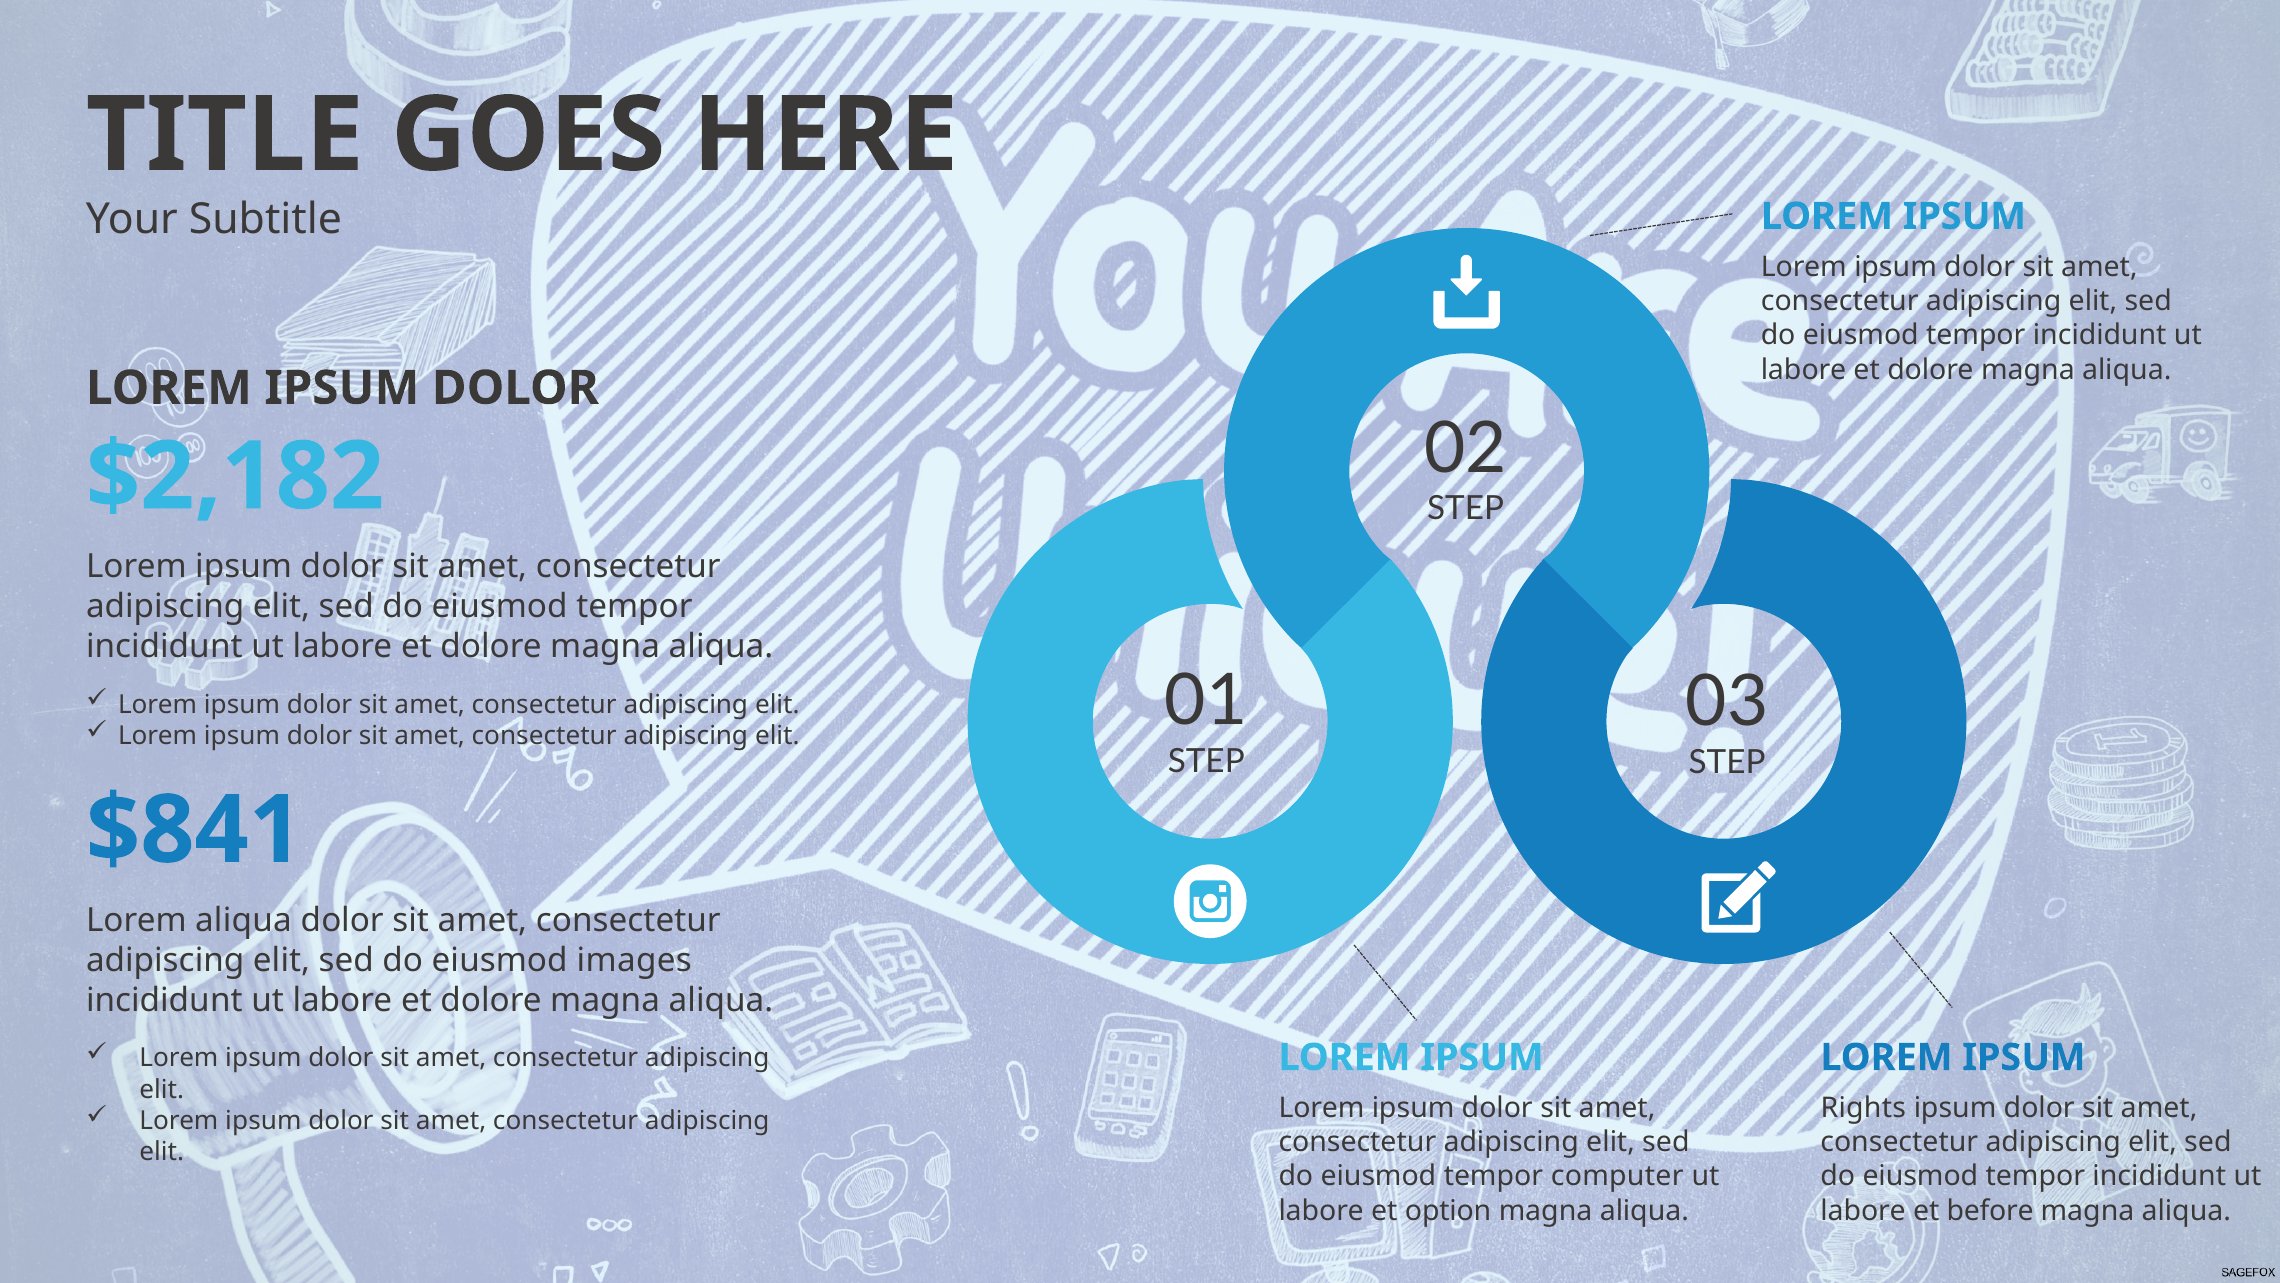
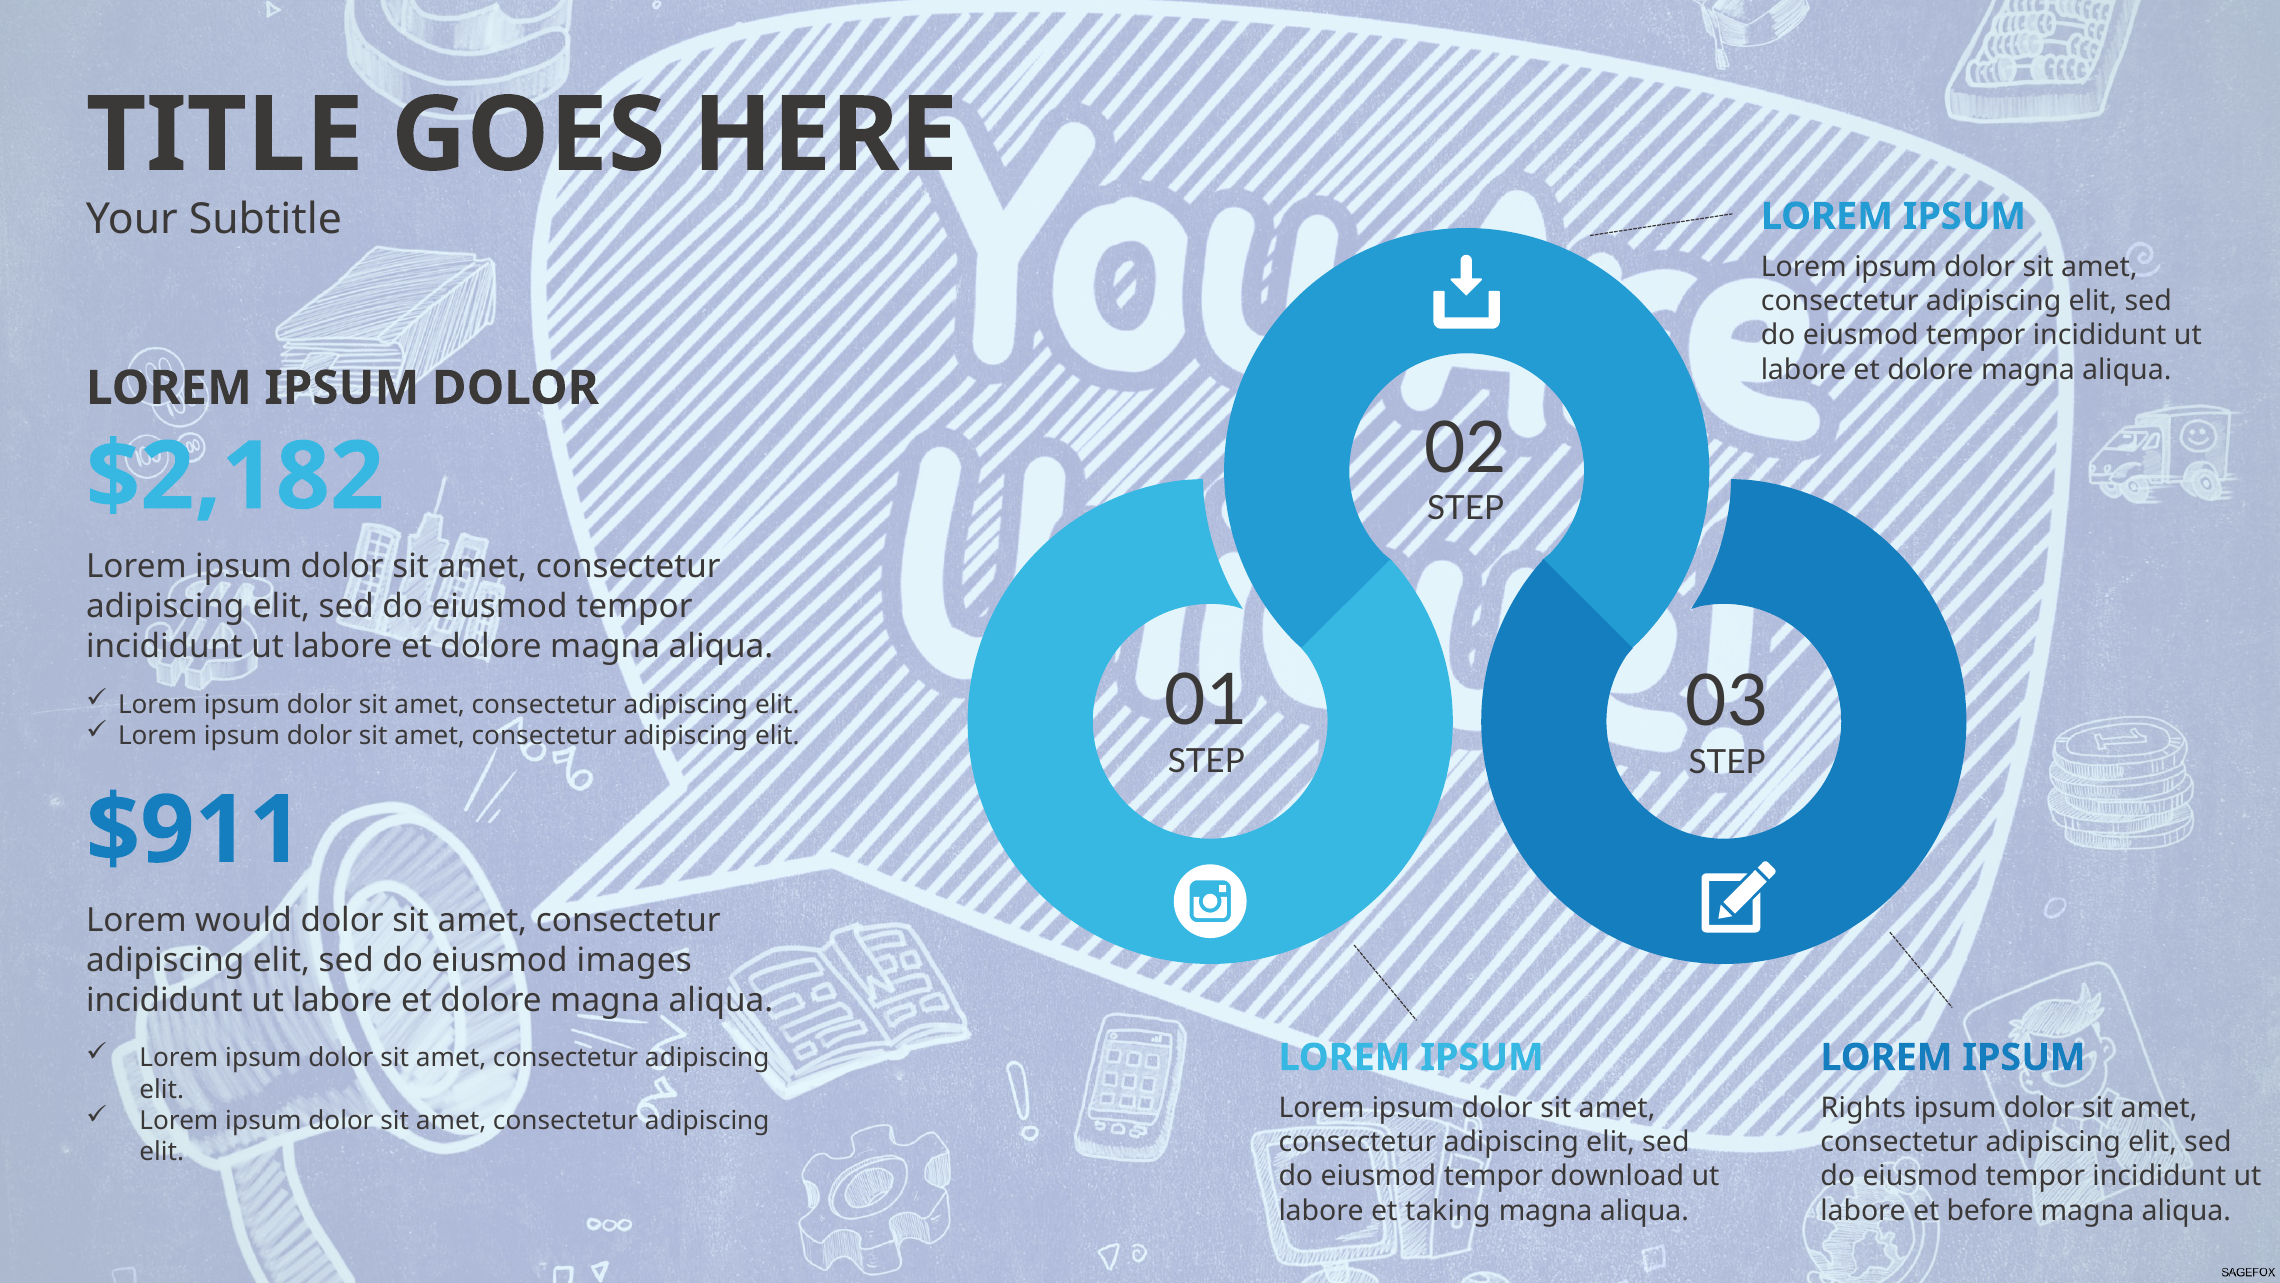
$841: $841 -> $911
Lorem aliqua: aliqua -> would
computer: computer -> download
option: option -> taking
